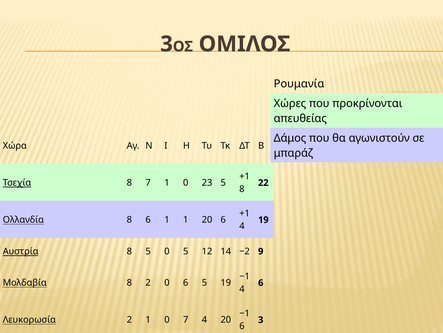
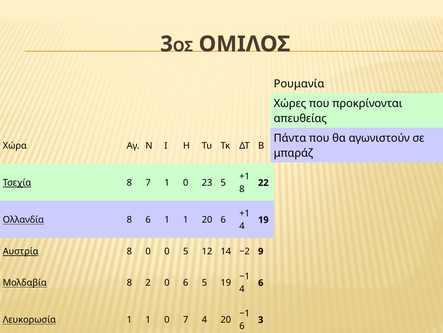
Δάμος: Δάμος -> Πάντα
8 5: 5 -> 0
Λευκορωσία 2: 2 -> 1
